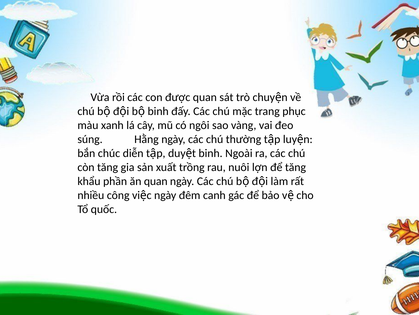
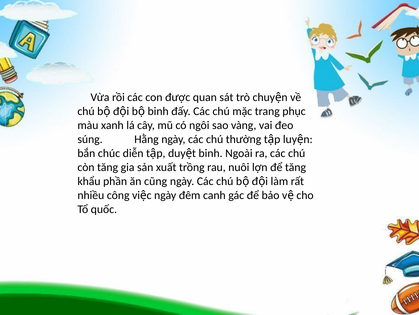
ăn quan: quan -> cũng
